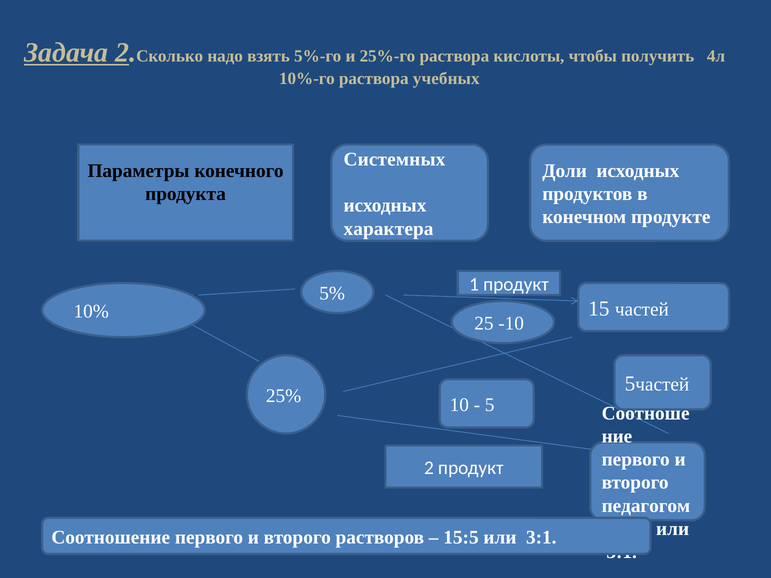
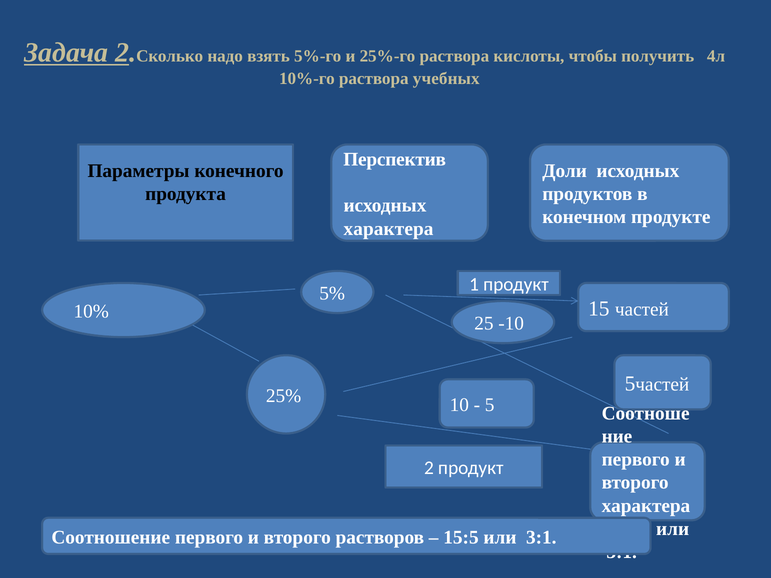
Системных: Системных -> Перспектив
педагогом at (646, 506): педагогом -> характера
